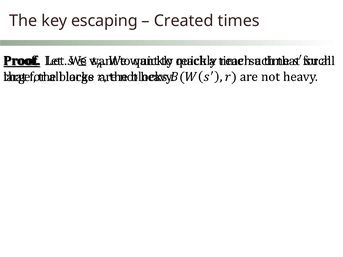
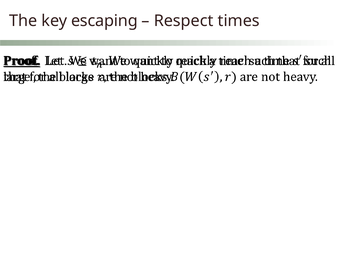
Created: Created -> Respect
